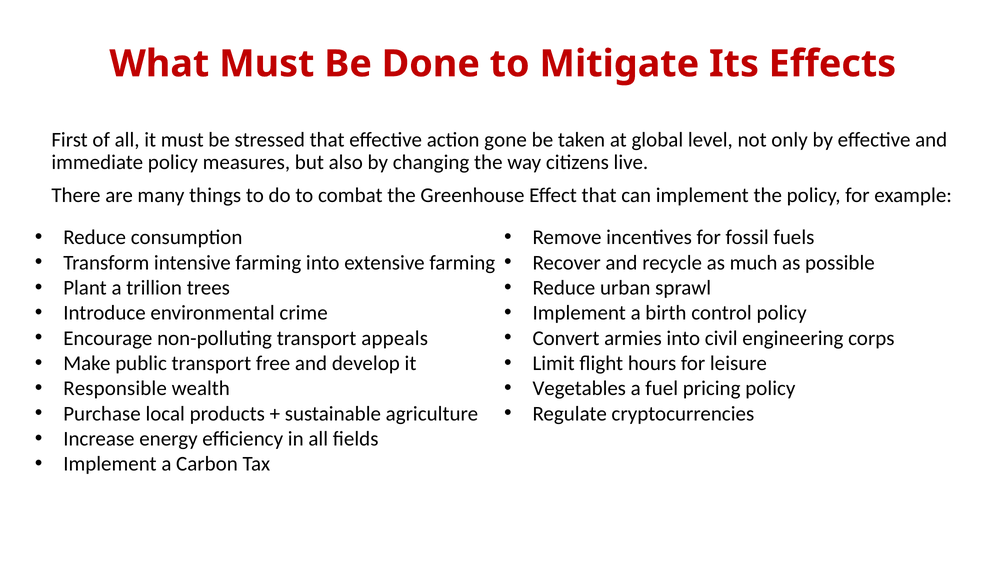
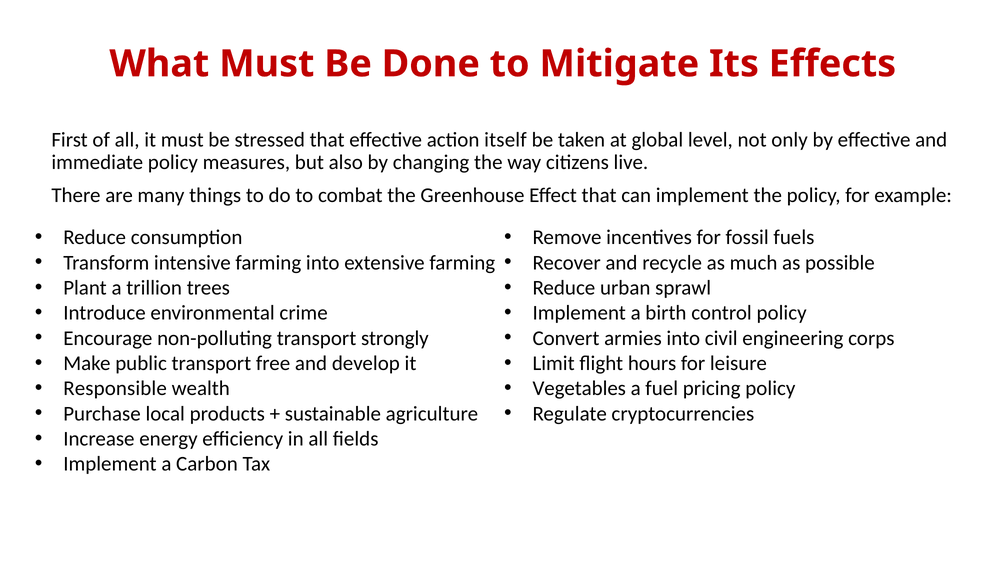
gone: gone -> itself
appeals: appeals -> strongly
